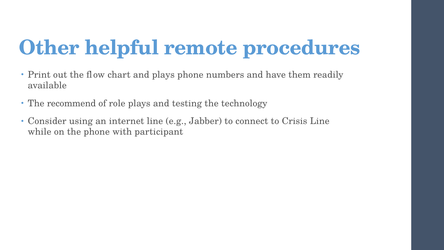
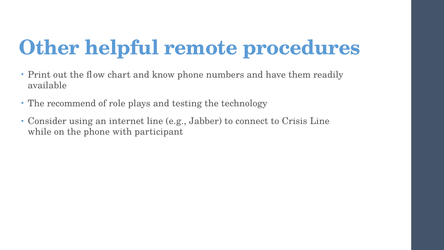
and plays: plays -> know
